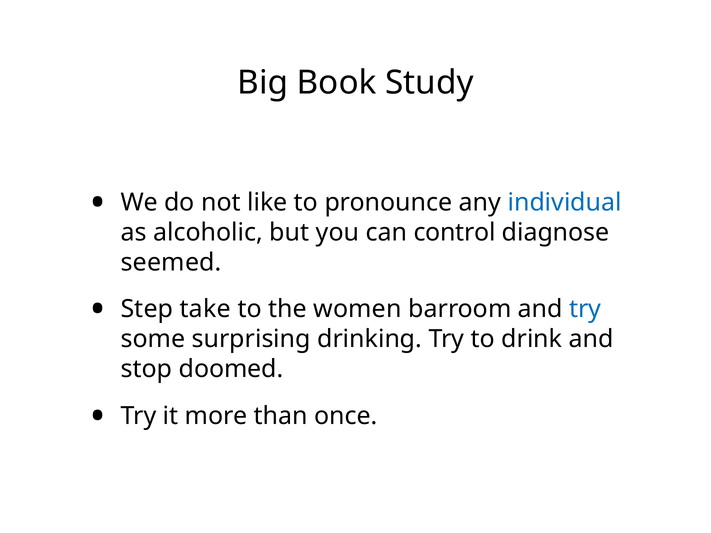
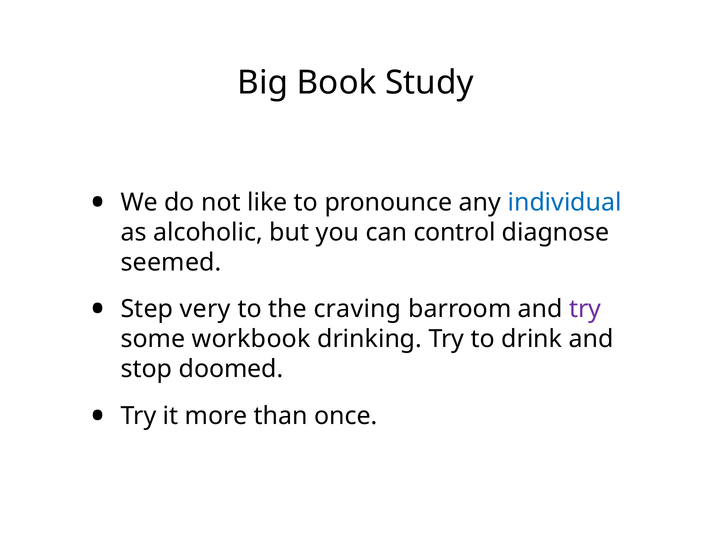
take: take -> very
women: women -> craving
try at (585, 309) colour: blue -> purple
surprising: surprising -> workbook
